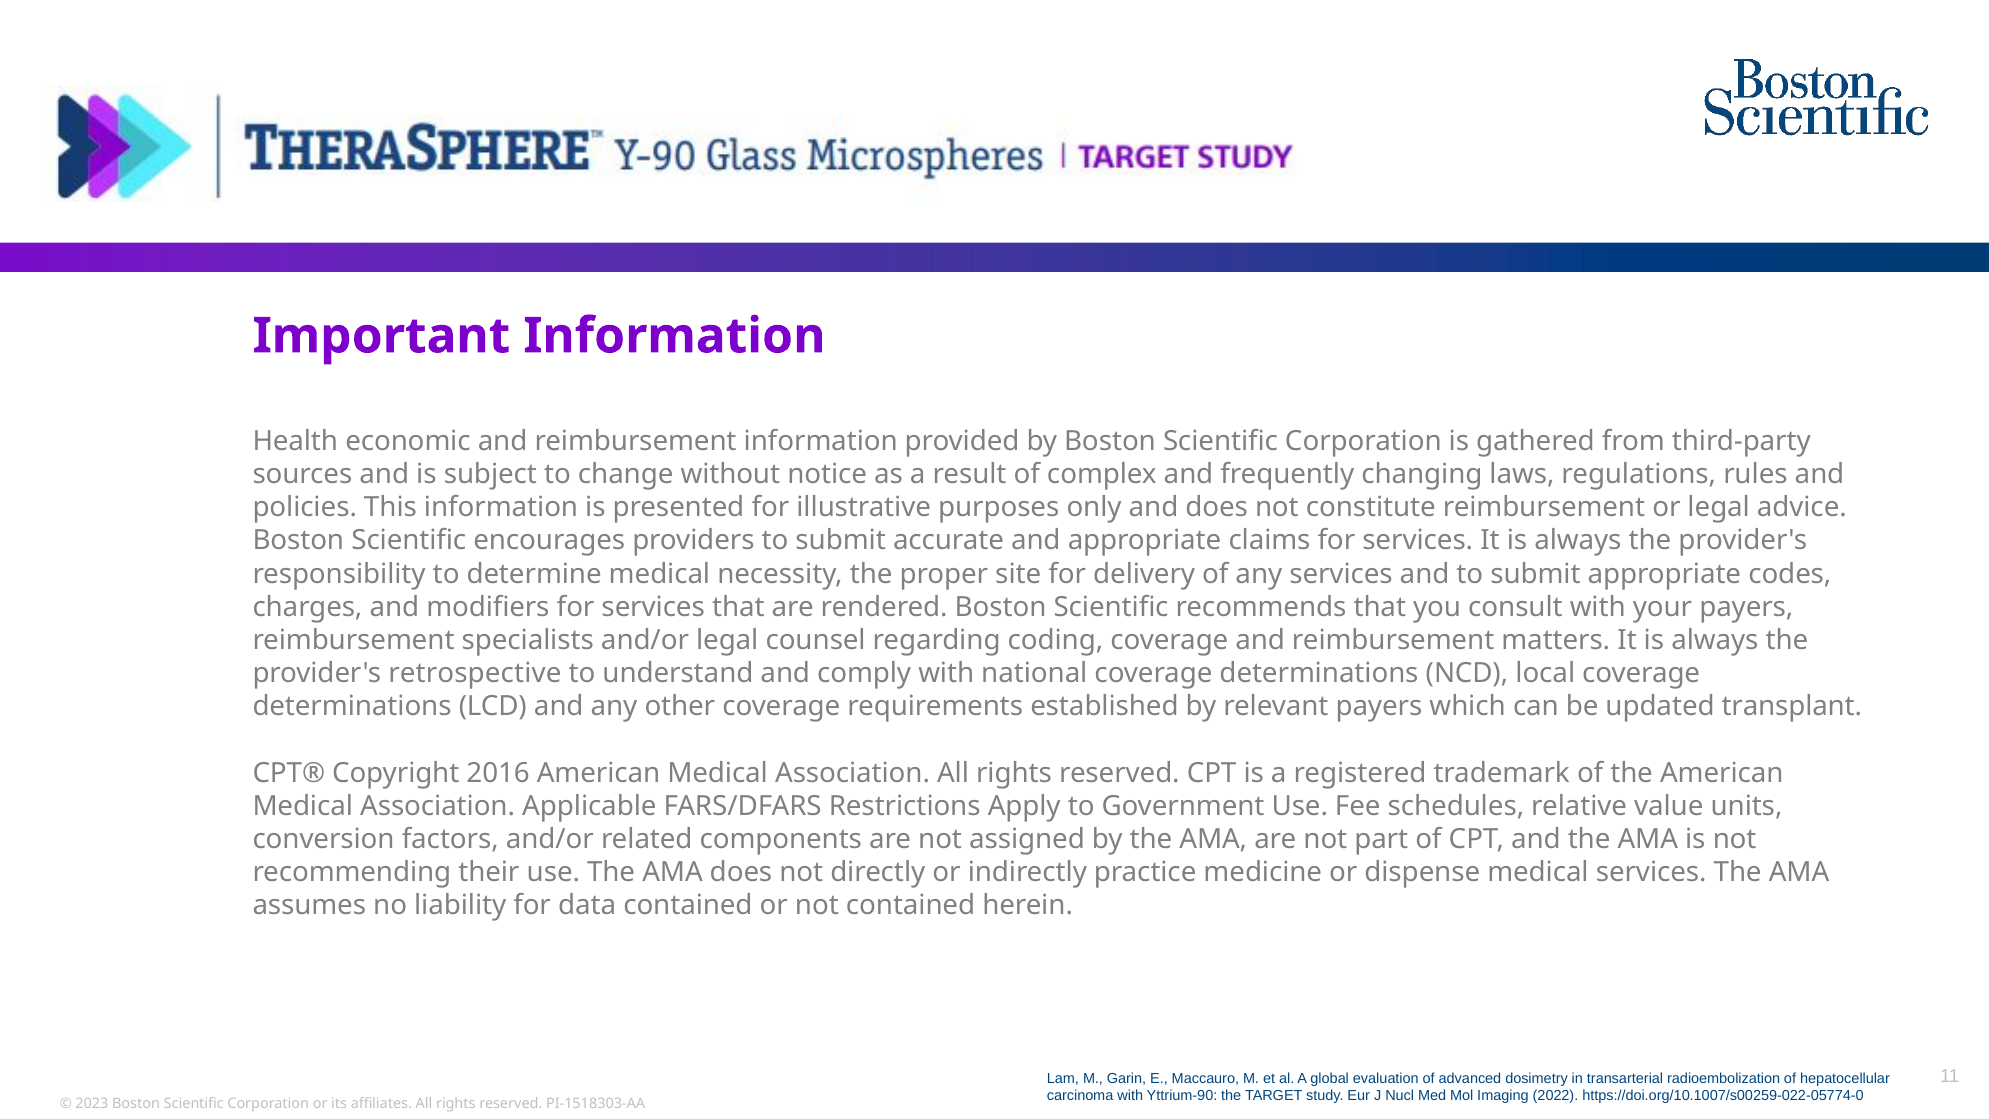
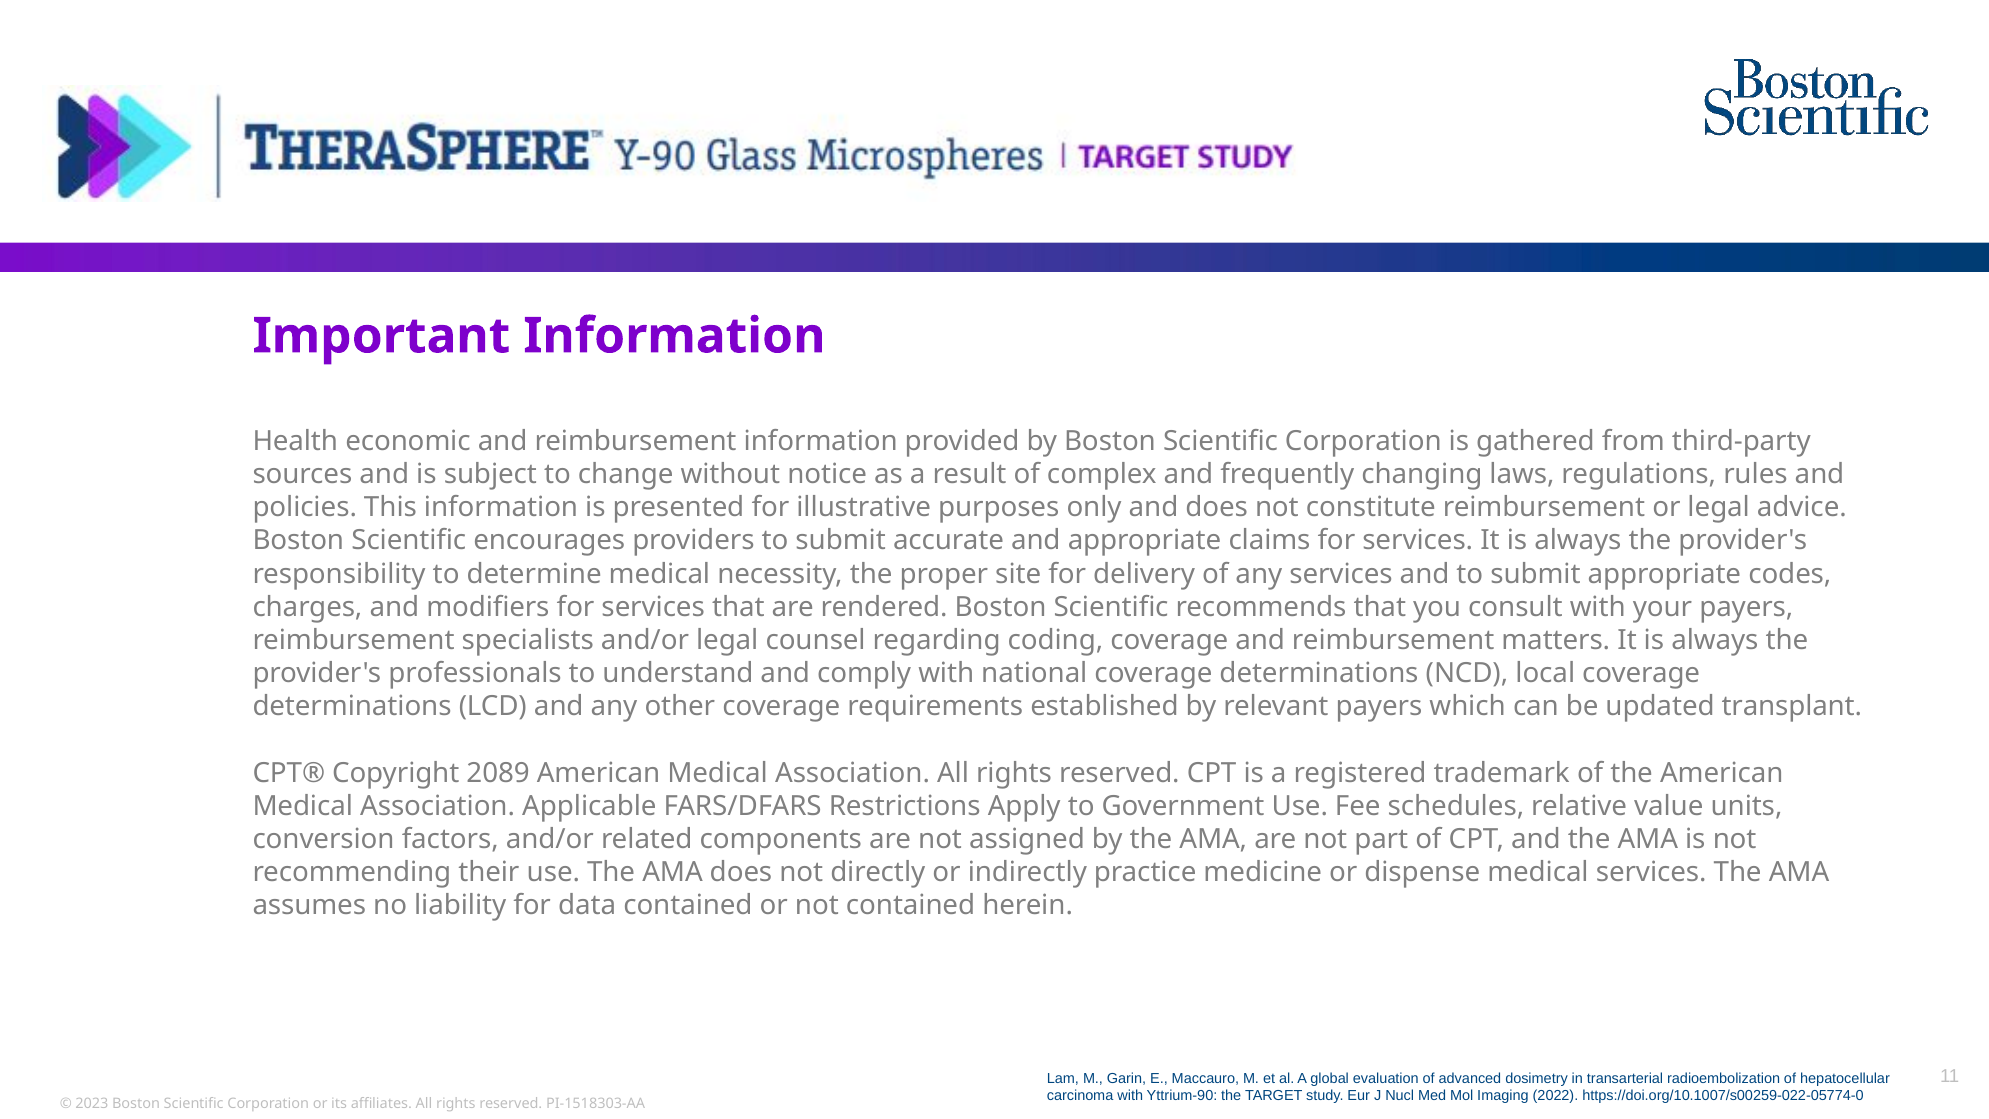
retrospective: retrospective -> professionals
2016: 2016 -> 2089
